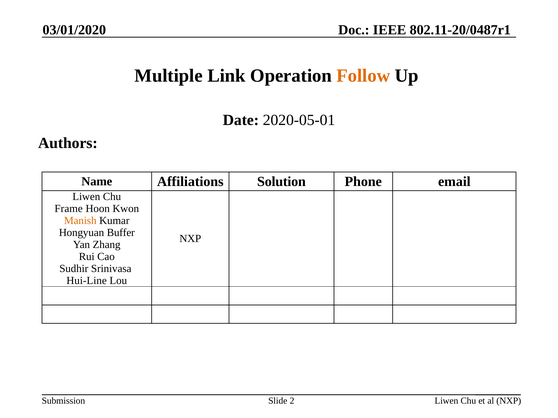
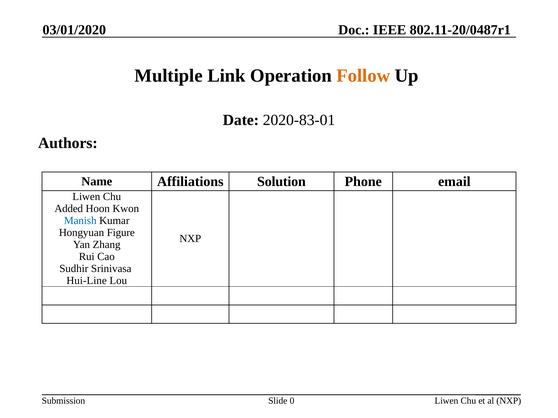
2020-05-01: 2020-05-01 -> 2020-83-01
Frame: Frame -> Added
Manish colour: orange -> blue
Buffer: Buffer -> Figure
2: 2 -> 0
